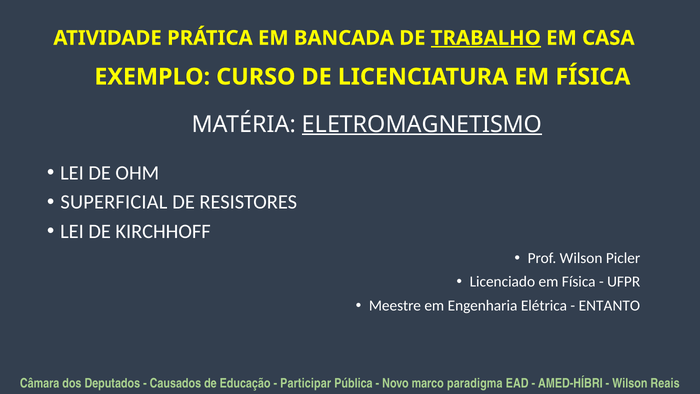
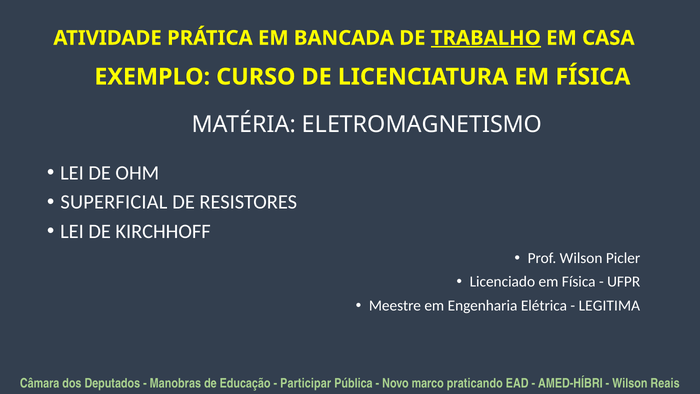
ELETROMAGNETISMO underline: present -> none
ENTANTO: ENTANTO -> LEGITIMA
Causados: Causados -> Manobras
paradigma: paradigma -> praticando
